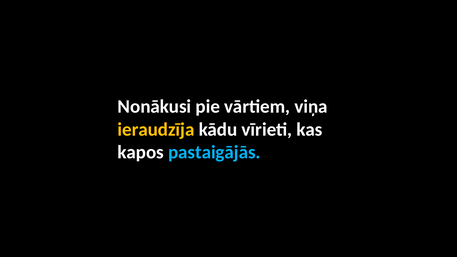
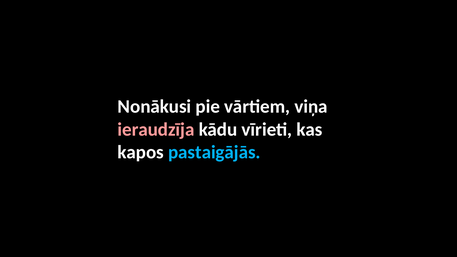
ieraudzīja colour: yellow -> pink
